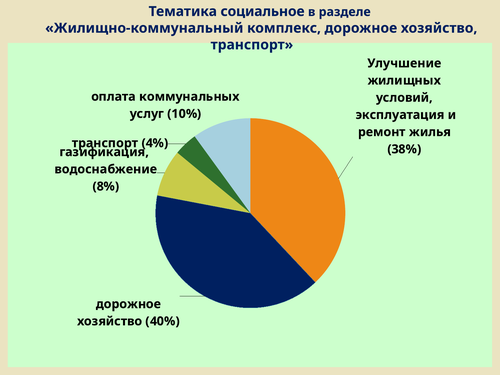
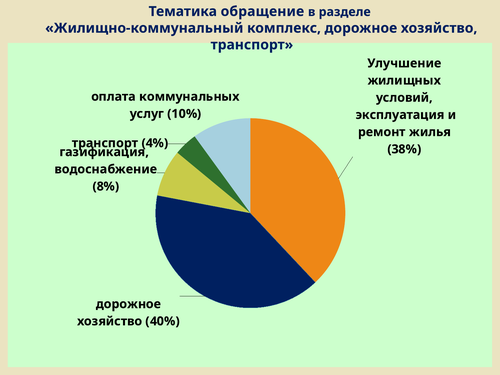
социальное: социальное -> обращение
